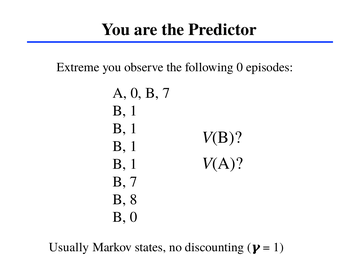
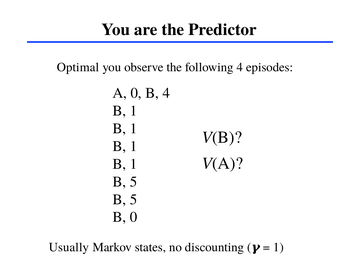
Extreme: Extreme -> Optimal
following 0: 0 -> 4
0 B 7: 7 -> 4
7 at (133, 182): 7 -> 5
8 at (133, 199): 8 -> 5
